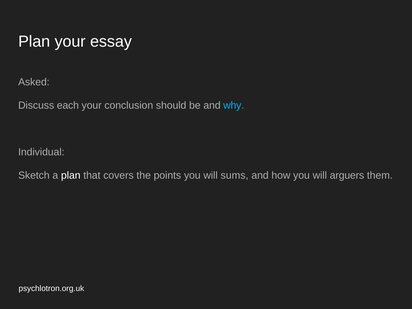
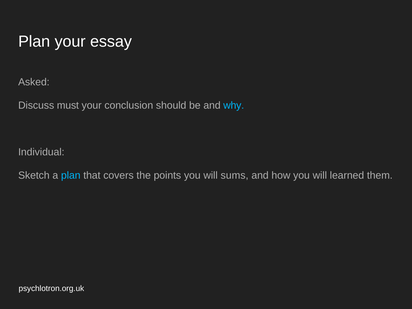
each: each -> must
plan at (71, 176) colour: white -> light blue
arguers: arguers -> learned
